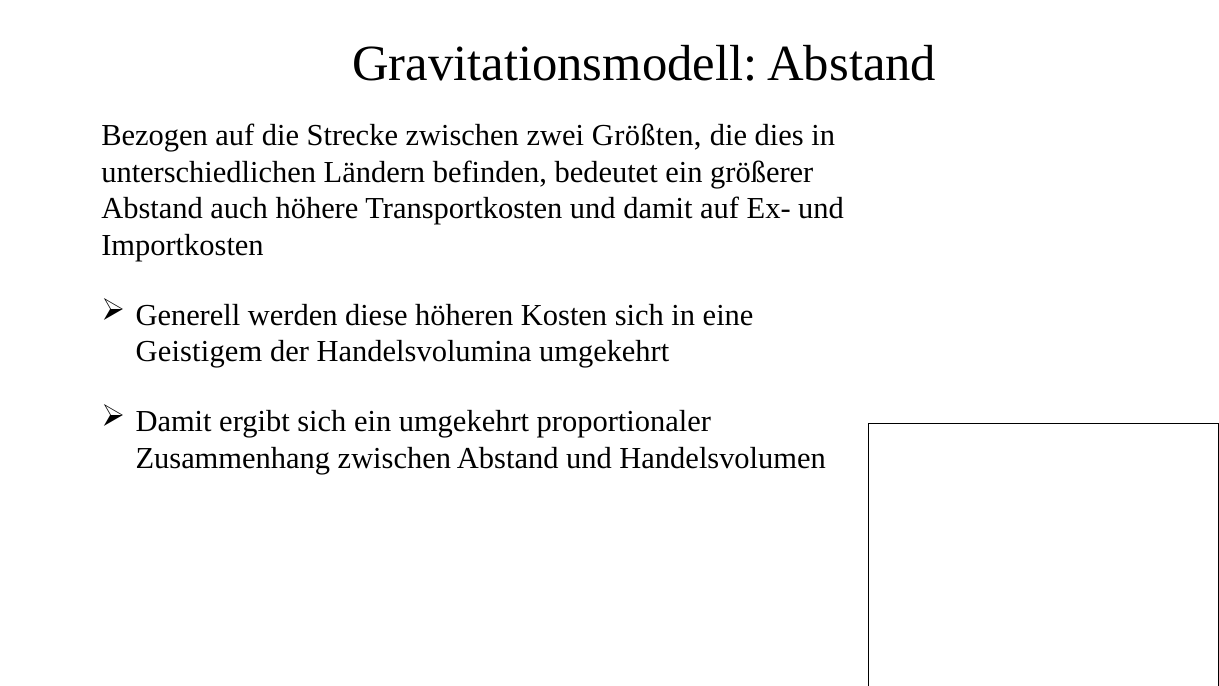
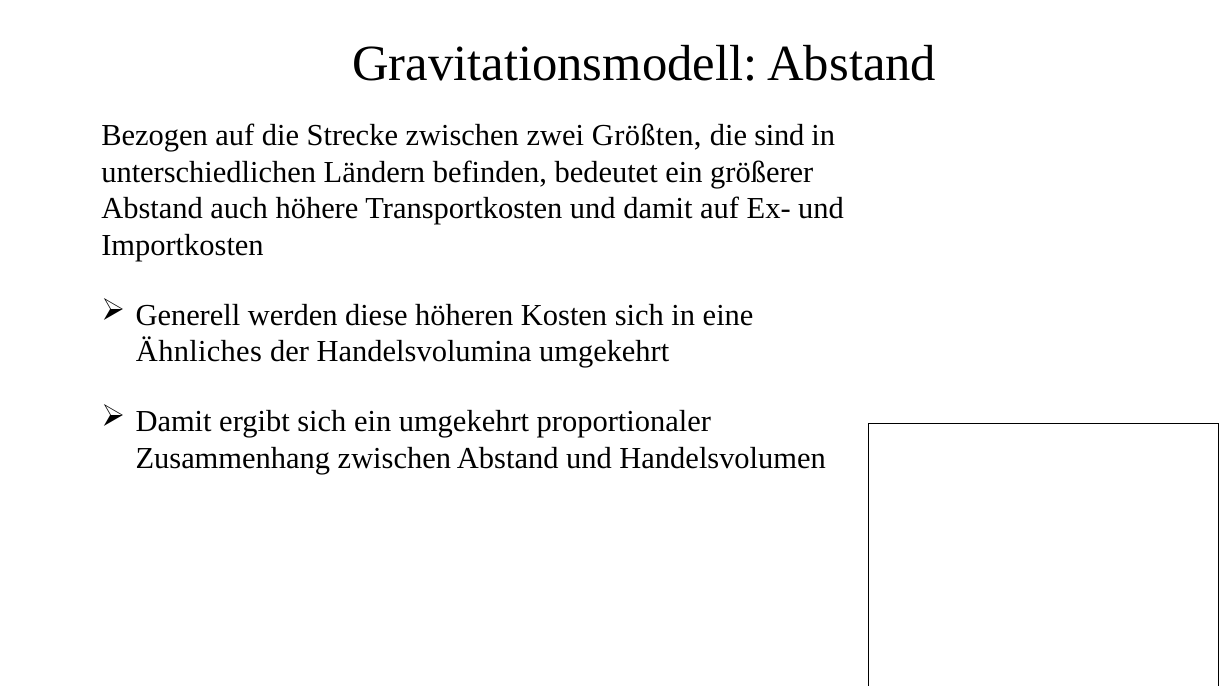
dies: dies -> sind
Geistigem: Geistigem -> Ähnliches
